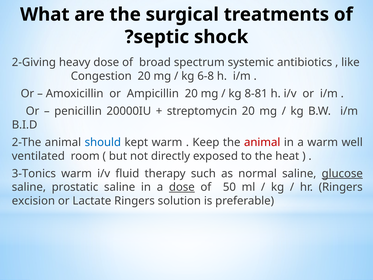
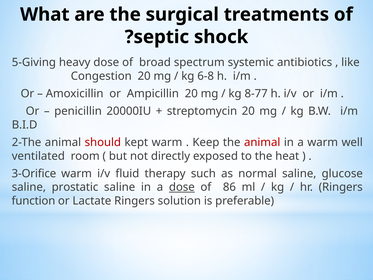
2-Giving: 2-Giving -> 5-Giving
8-81: 8-81 -> 8-77
should colour: blue -> red
3-Tonics: 3-Tonics -> 3-Orifice
glucose underline: present -> none
50: 50 -> 86
excision: excision -> function
